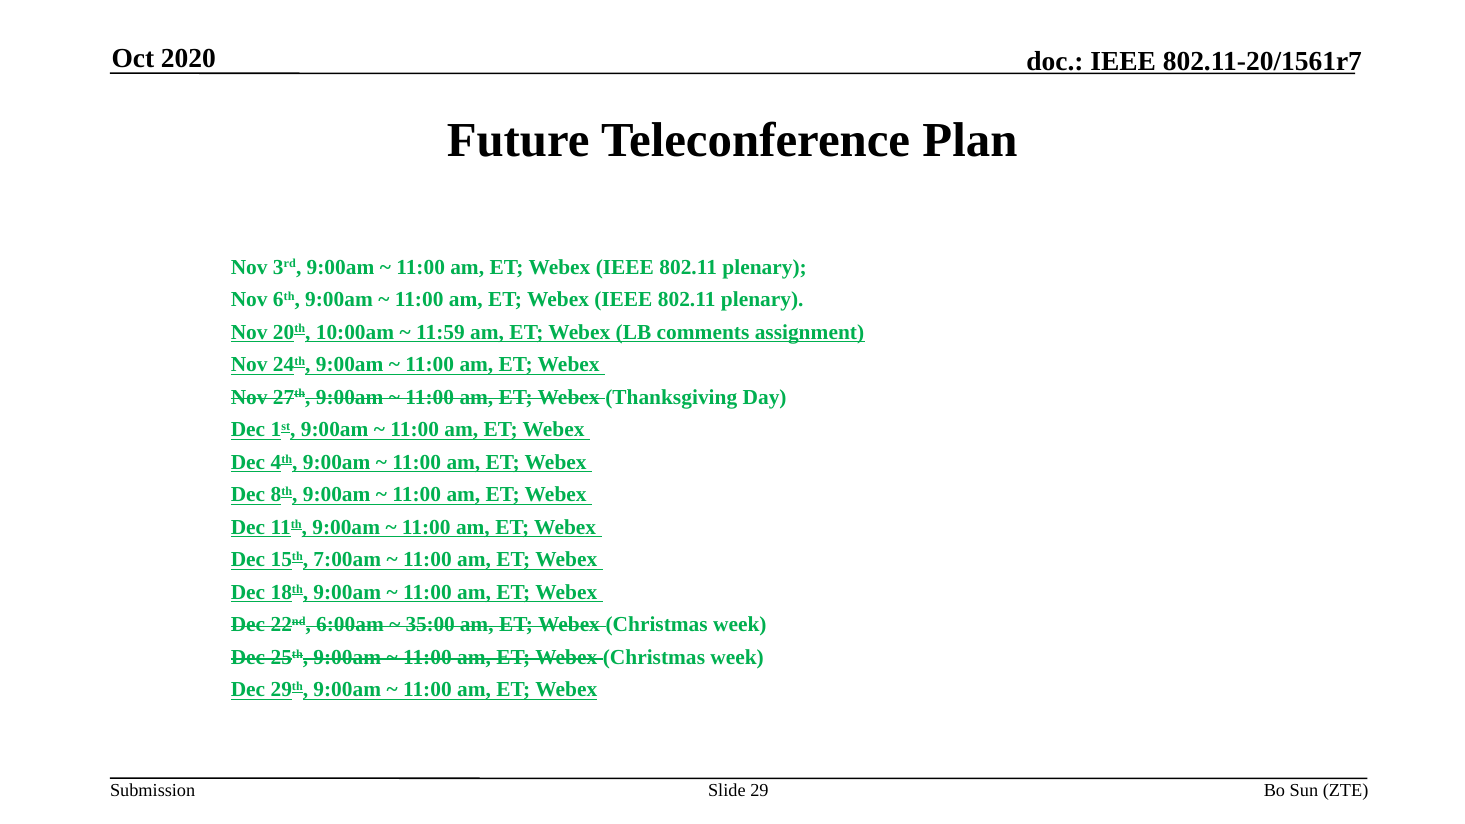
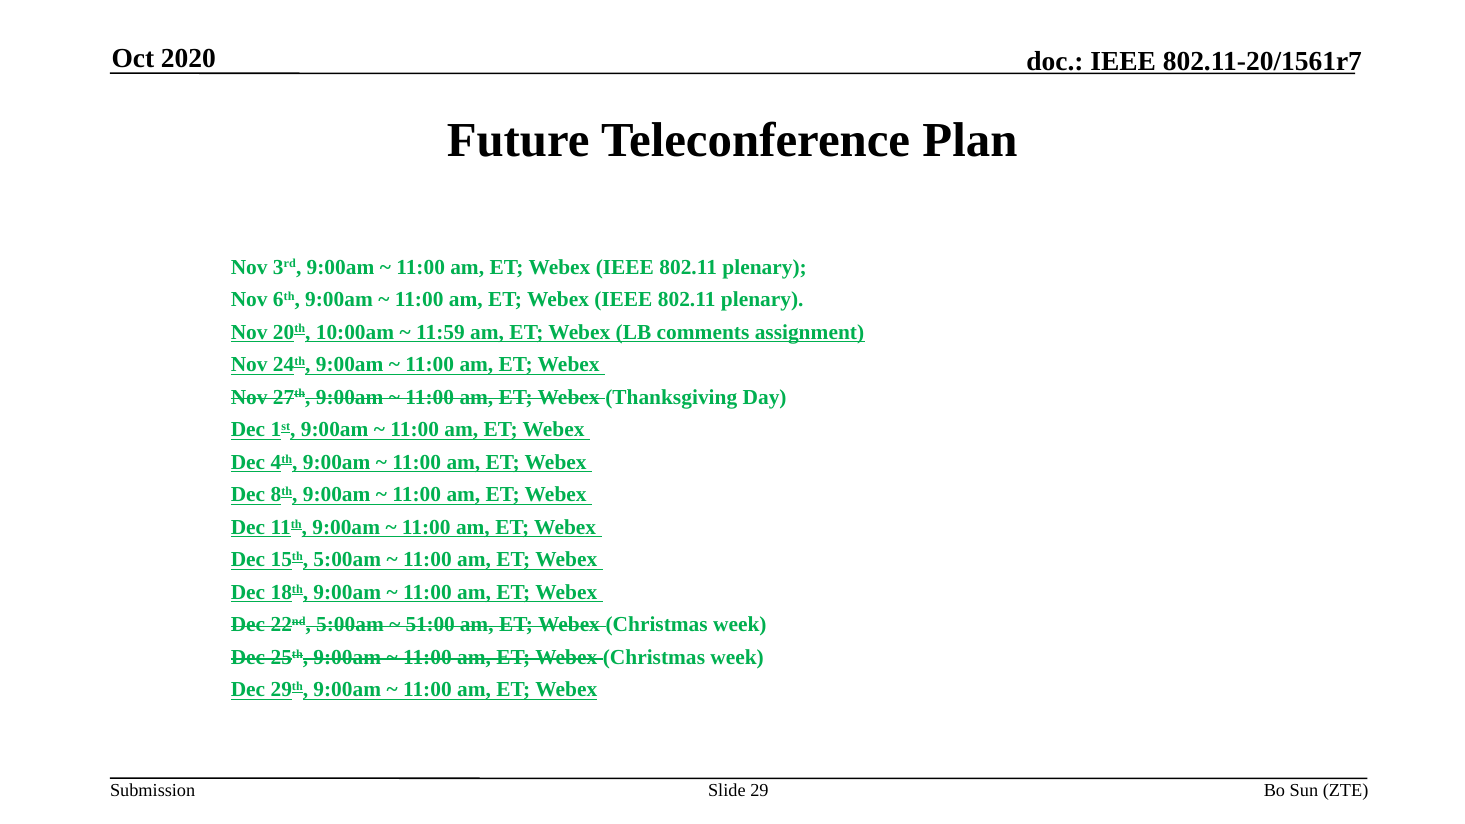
15th 7:00am: 7:00am -> 5:00am
22nd 6:00am: 6:00am -> 5:00am
35:00: 35:00 -> 51:00
